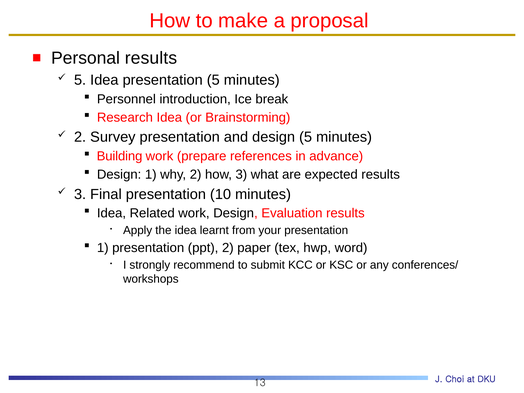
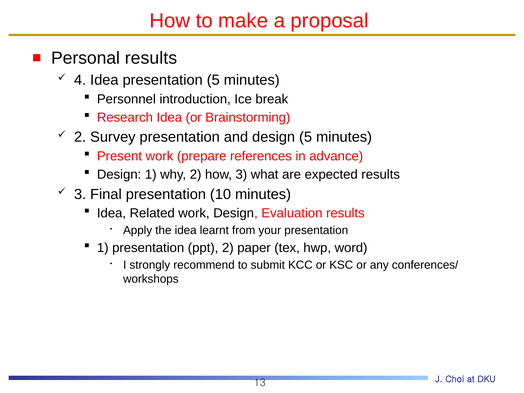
5 at (80, 80): 5 -> 4
Building: Building -> Present
